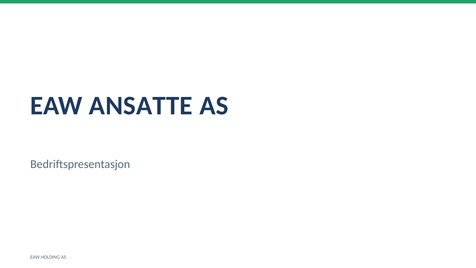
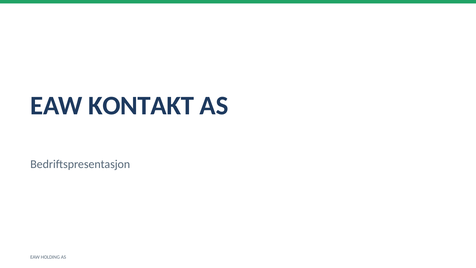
ANSATTE: ANSATTE -> KONTAKT
